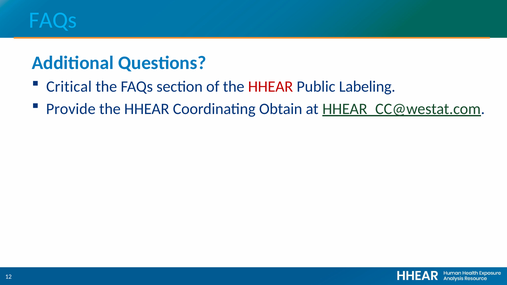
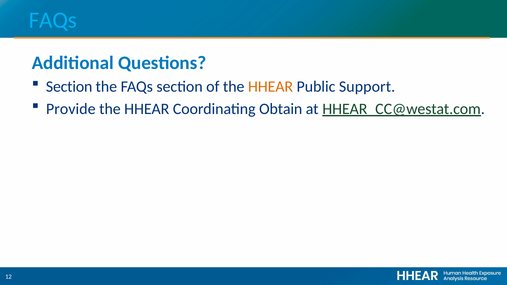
Critical at (69, 87): Critical -> Section
HHEAR at (271, 87) colour: red -> orange
Labeling: Labeling -> Support
